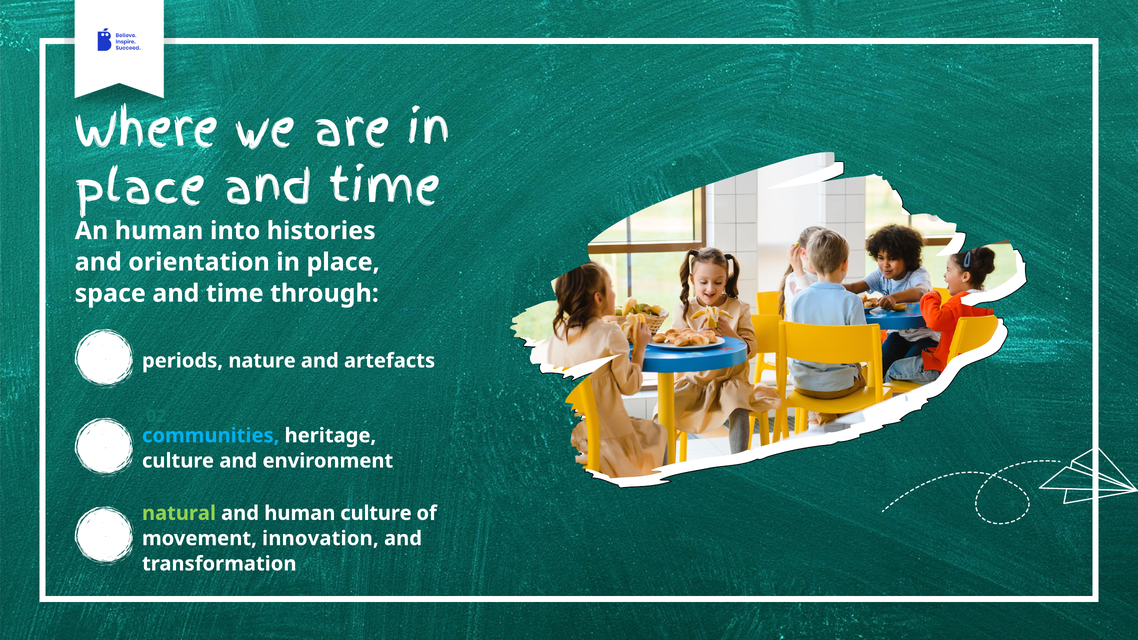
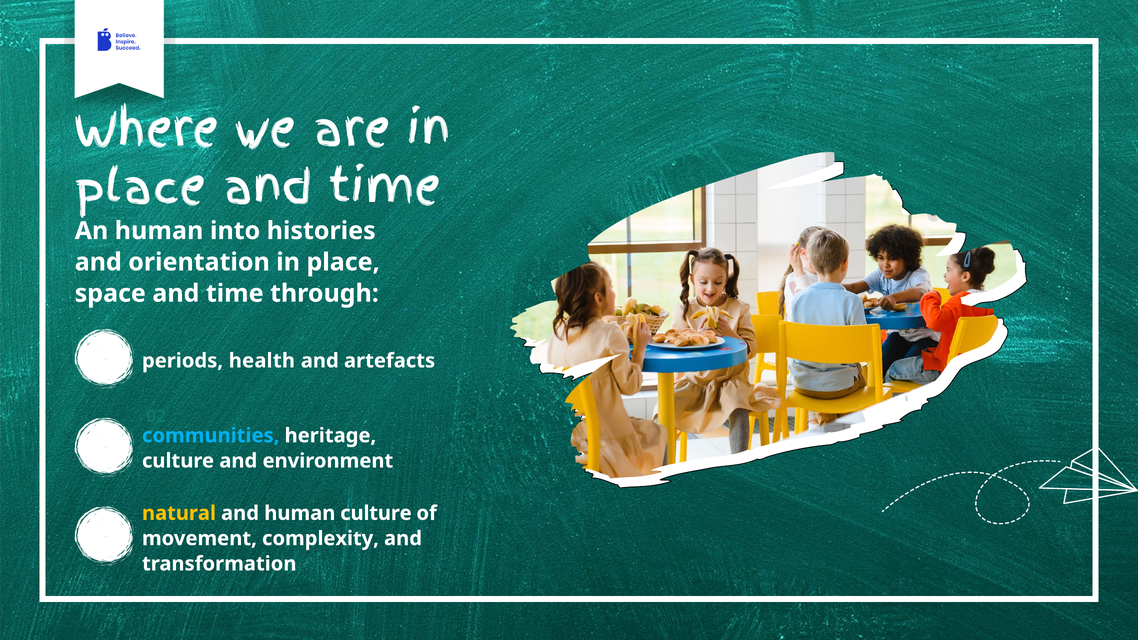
nature: nature -> health
natural colour: light green -> yellow
innovation: innovation -> complexity
